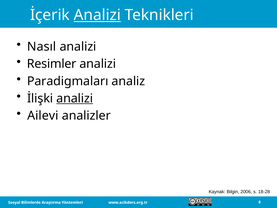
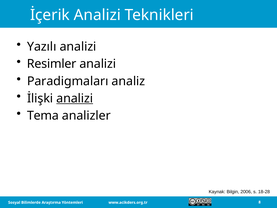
Analizi at (97, 15) underline: present -> none
Nasıl: Nasıl -> Yazılı
Ailevi: Ailevi -> Tema
